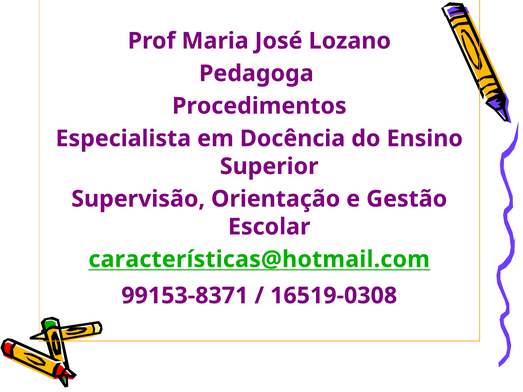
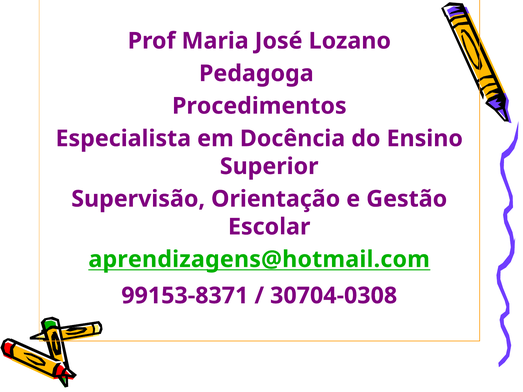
características@hotmail.com: características@hotmail.com -> aprendizagens@hotmail.com
16519-0308: 16519-0308 -> 30704-0308
